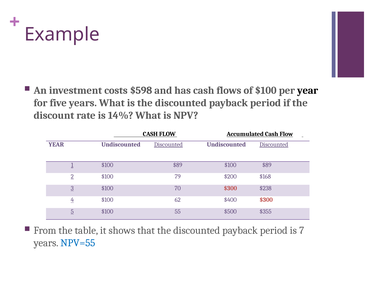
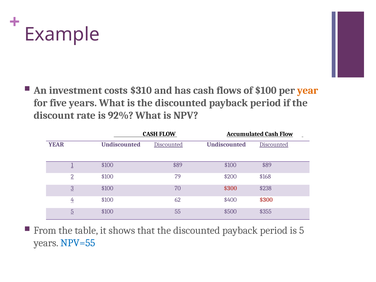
$598: $598 -> $310
year at (308, 90) colour: black -> orange
14%: 14% -> 92%
is 7: 7 -> 5
